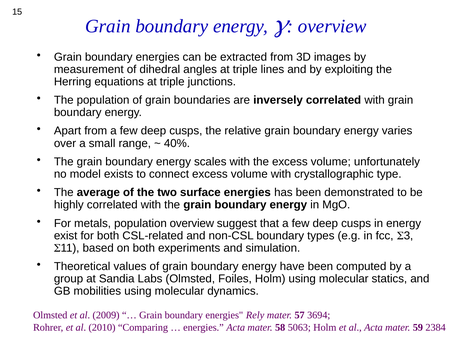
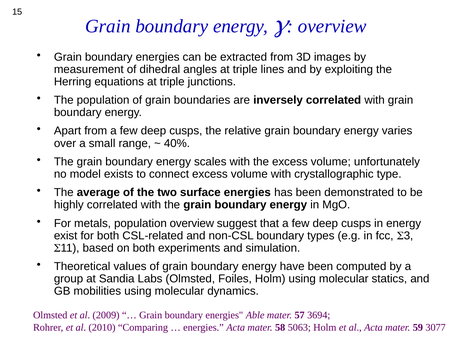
Rely: Rely -> Able
2384: 2384 -> 3077
